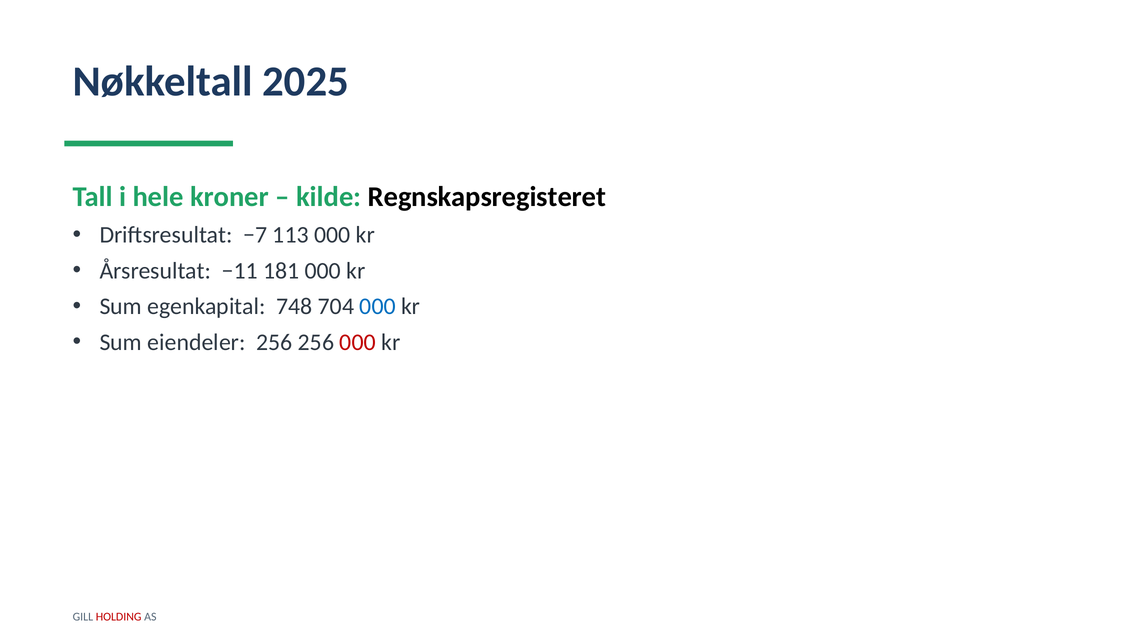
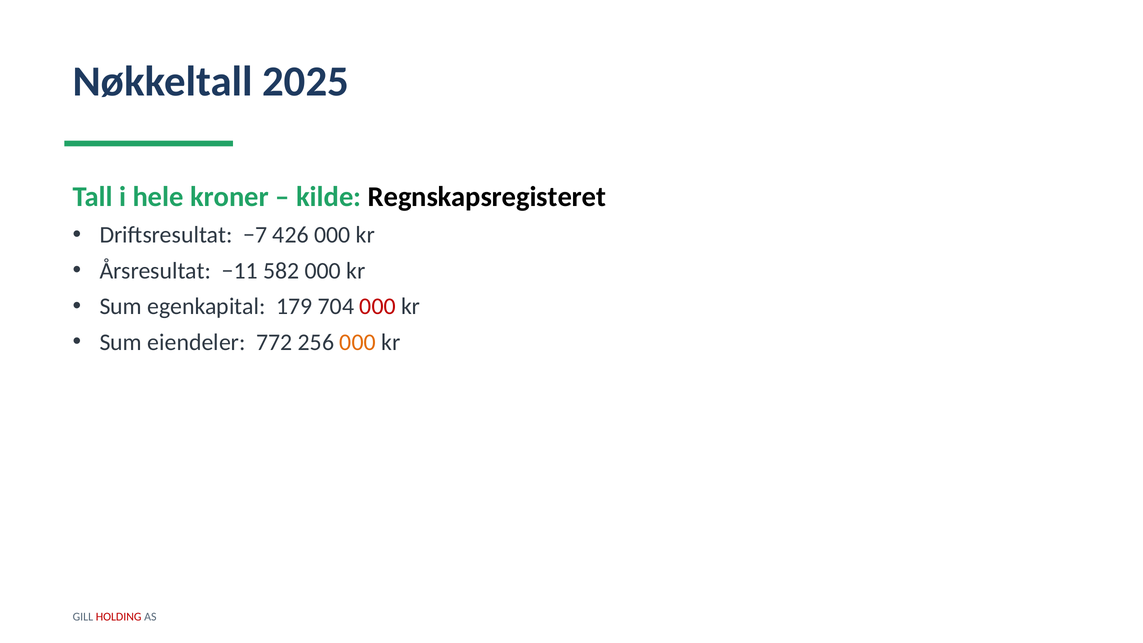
113: 113 -> 426
181: 181 -> 582
748: 748 -> 179
000 at (378, 307) colour: blue -> red
eiendeler 256: 256 -> 772
000 at (358, 342) colour: red -> orange
